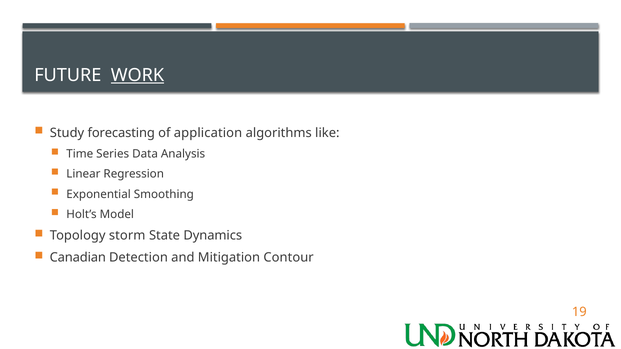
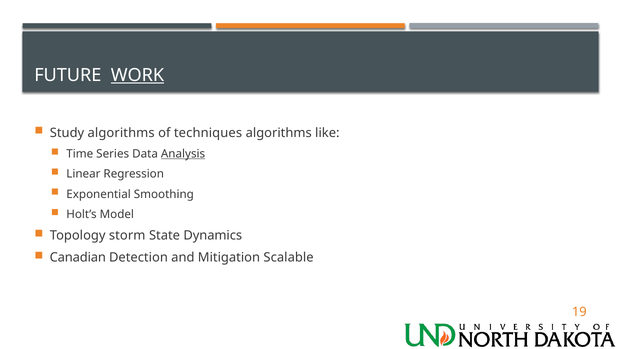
Study forecasting: forecasting -> algorithms
application: application -> techniques
Analysis underline: none -> present
Contour: Contour -> Scalable
